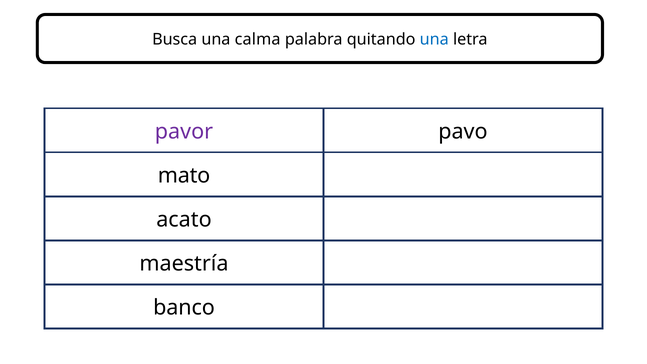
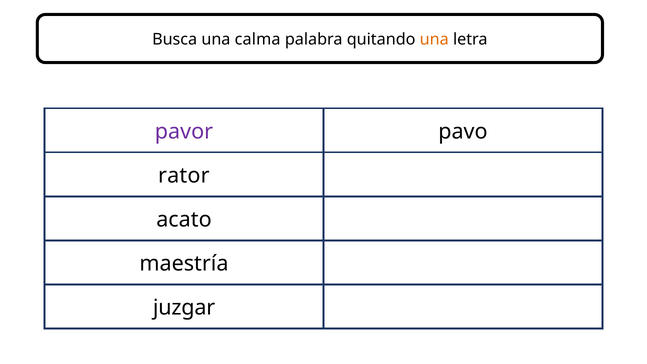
una at (434, 40) colour: blue -> orange
mato: mato -> rator
banco: banco -> juzgar
